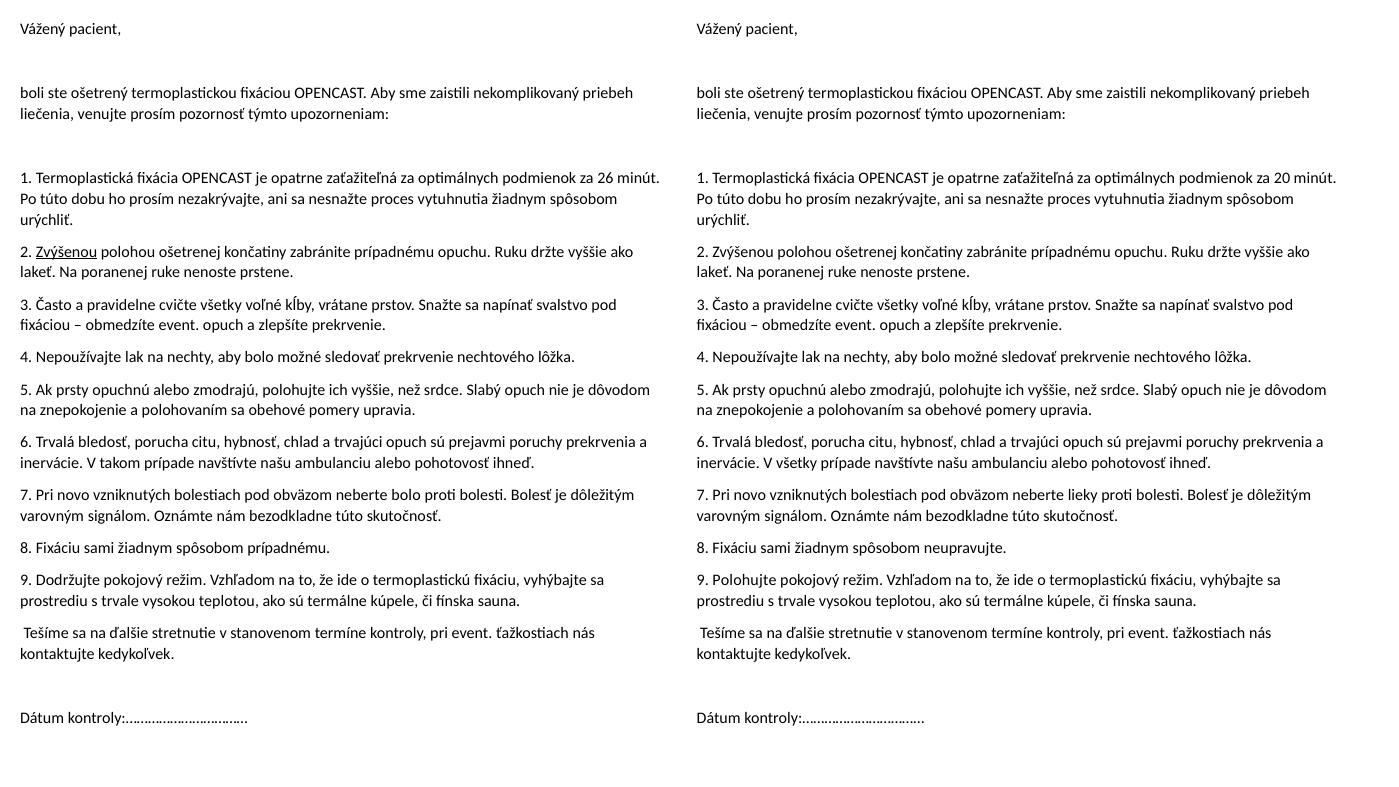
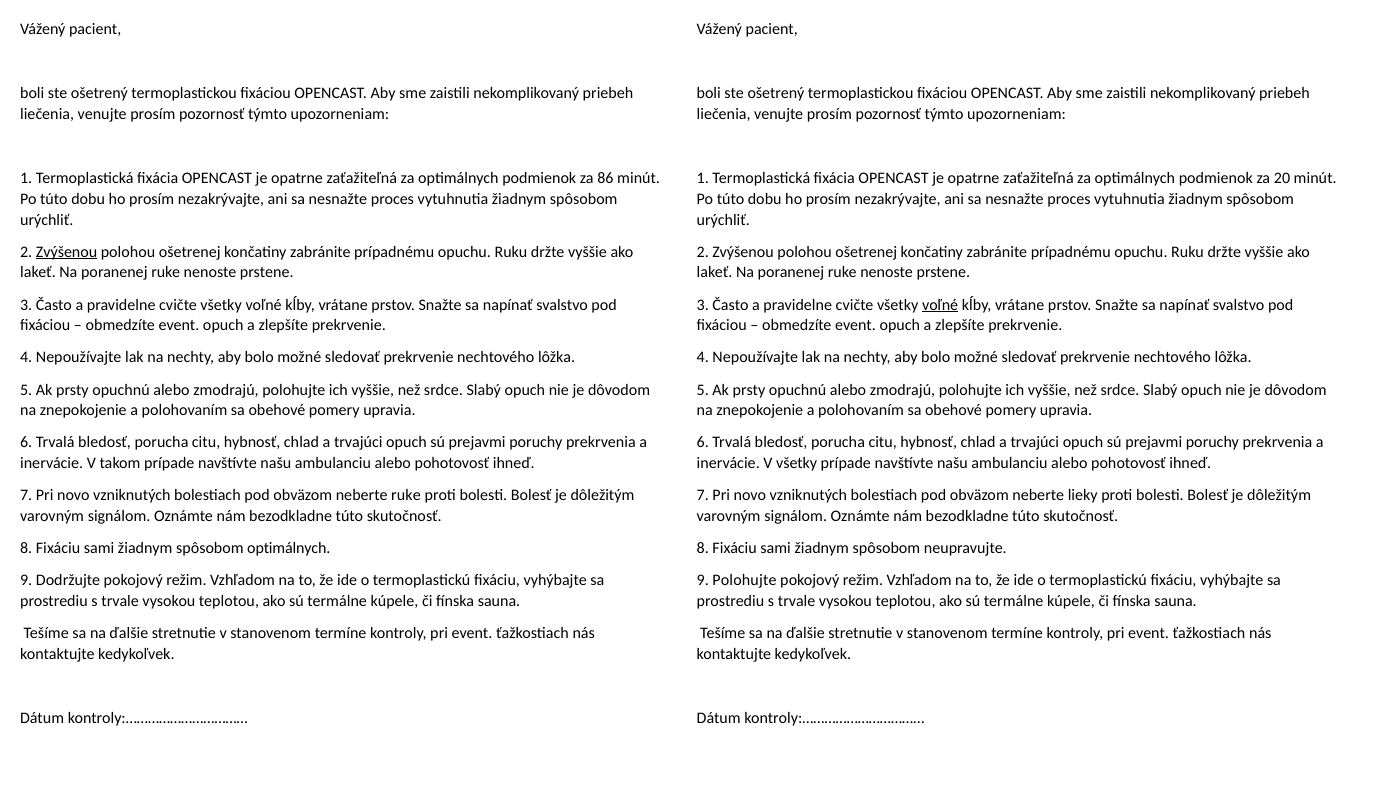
26: 26 -> 86
voľné at (940, 305) underline: none -> present
neberte bolo: bolo -> ruke
spôsobom prípadnému: prípadnému -> optimálnych
